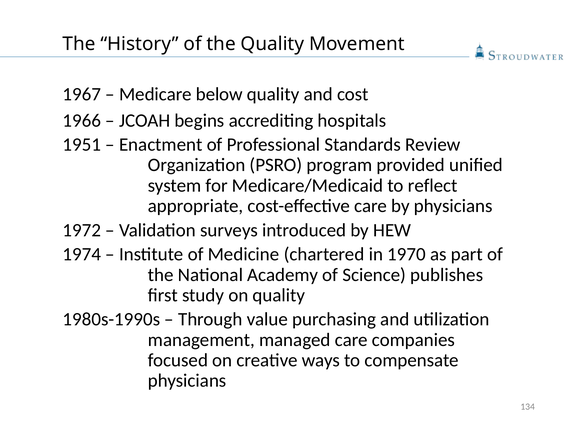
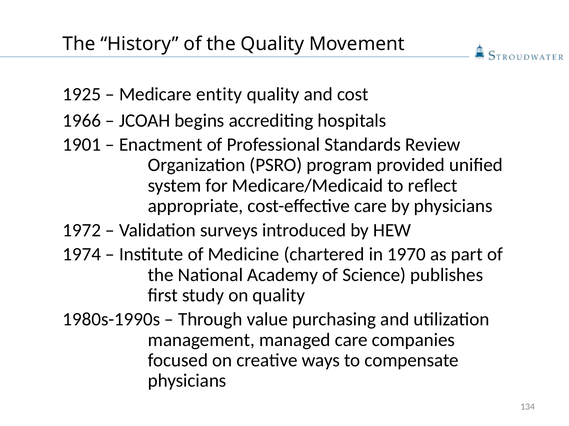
1967: 1967 -> 1925
below: below -> entity
1951: 1951 -> 1901
